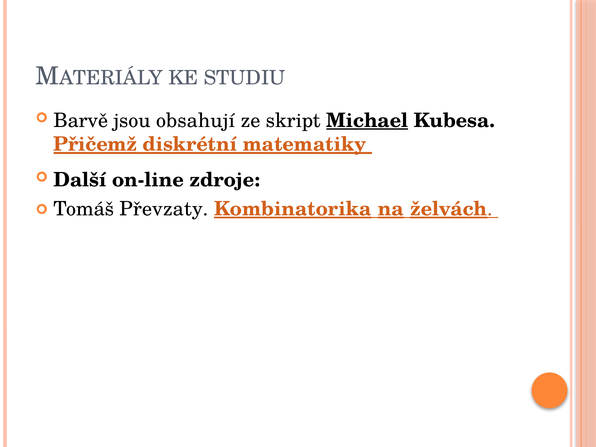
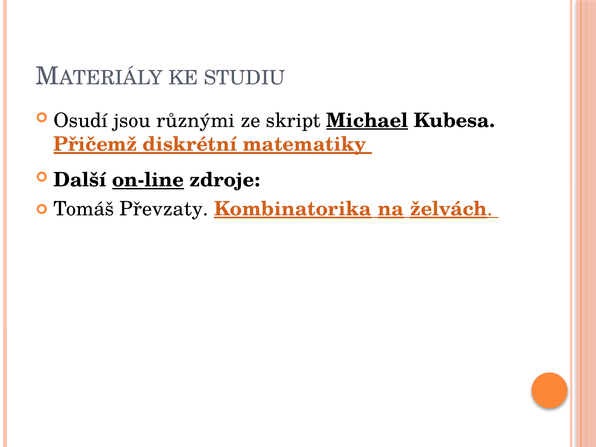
Barvě: Barvě -> Osudí
obsahují: obsahují -> různými
on-line underline: none -> present
